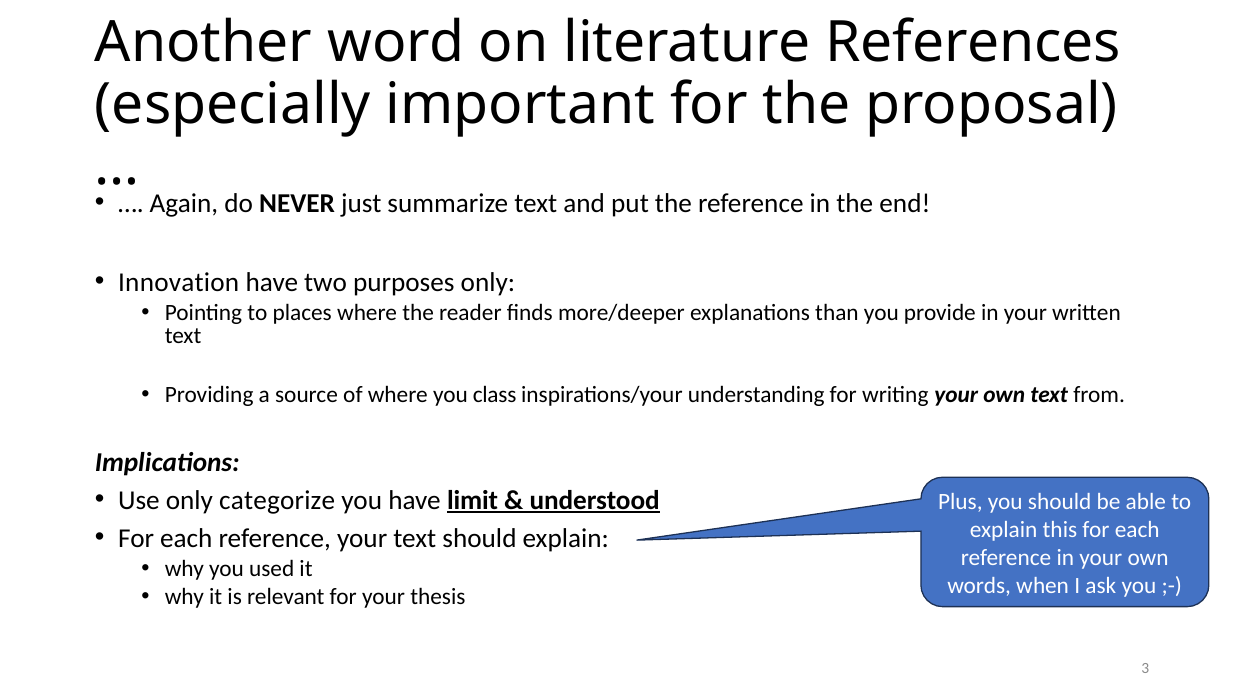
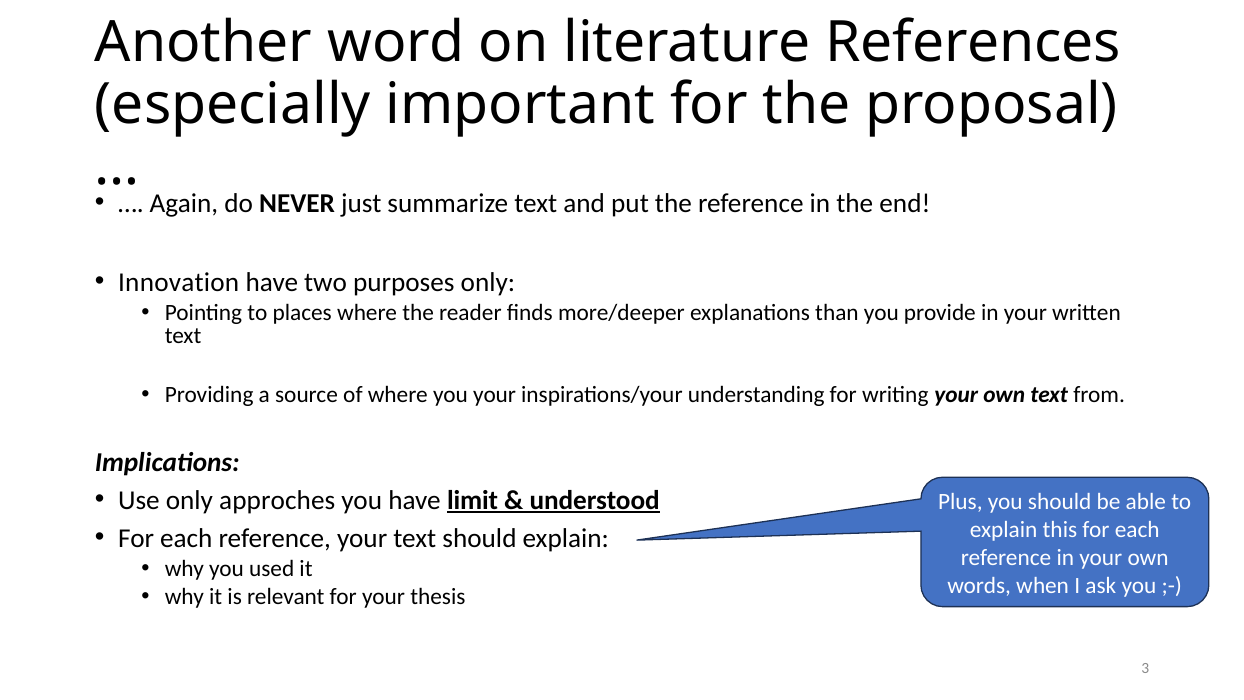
you class: class -> your
categorize: categorize -> approches
